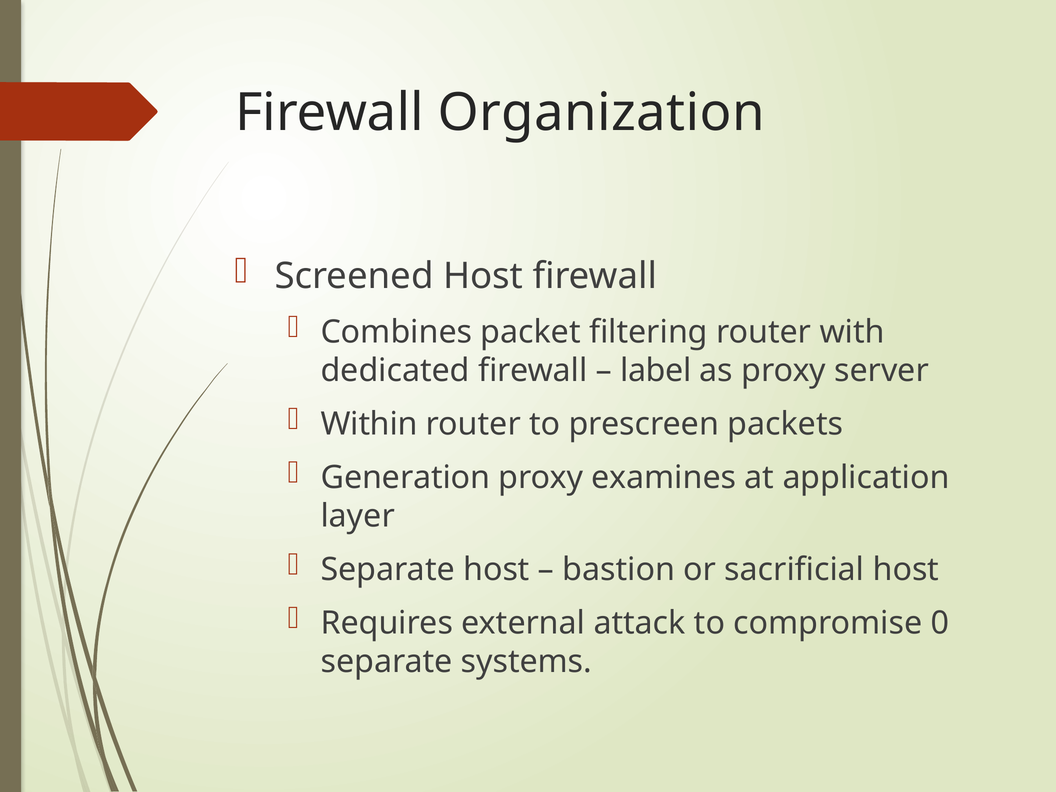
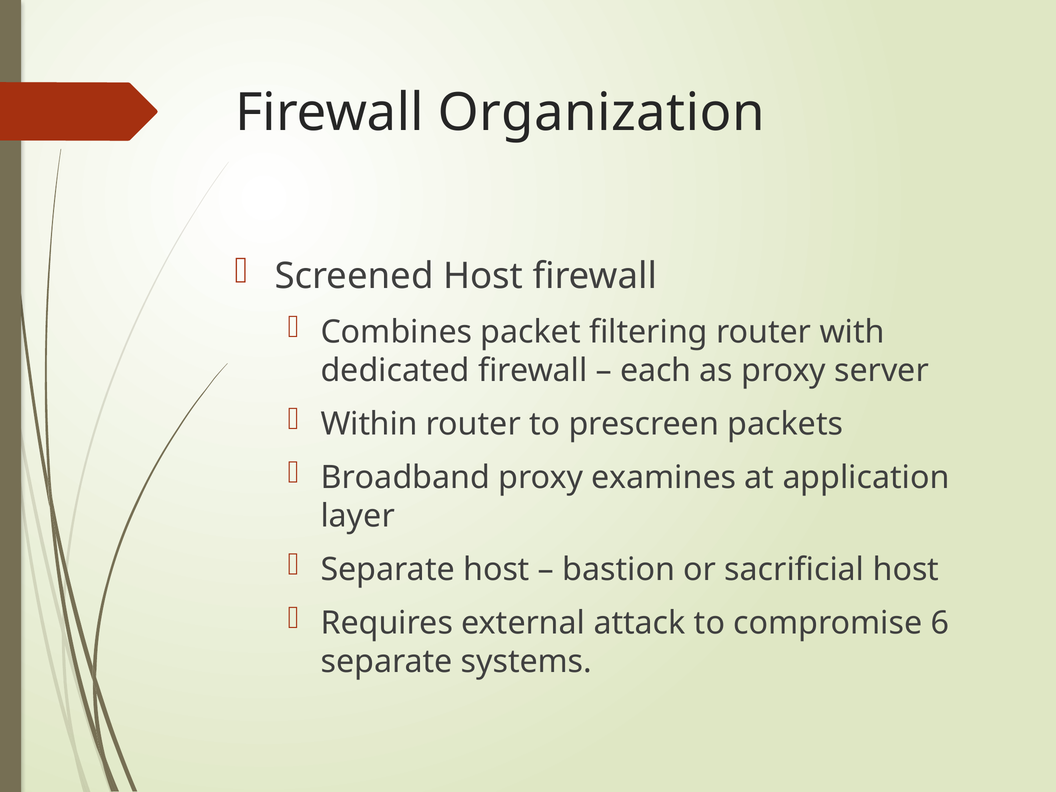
label: label -> each
Generation: Generation -> Broadband
0: 0 -> 6
